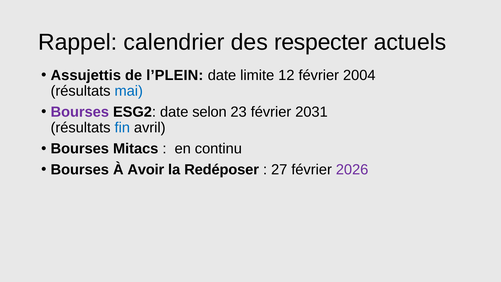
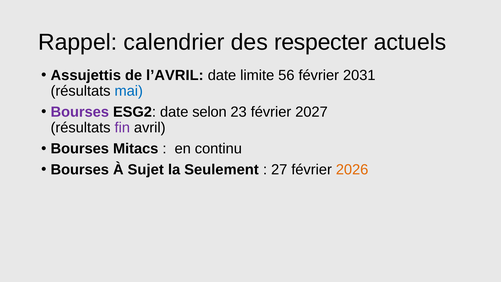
l’PLEIN: l’PLEIN -> l’AVRIL
12: 12 -> 56
2004: 2004 -> 2031
2031: 2031 -> 2027
fin colour: blue -> purple
Avoir: Avoir -> Sujet
Redéposer: Redéposer -> Seulement
2026 colour: purple -> orange
